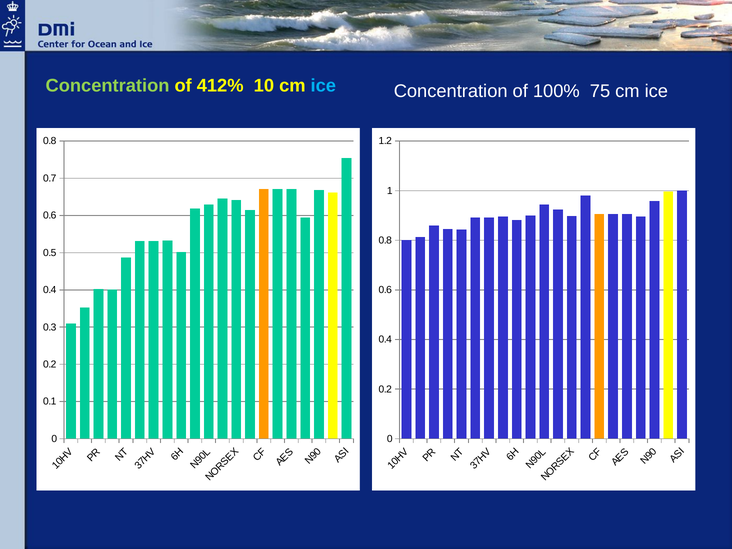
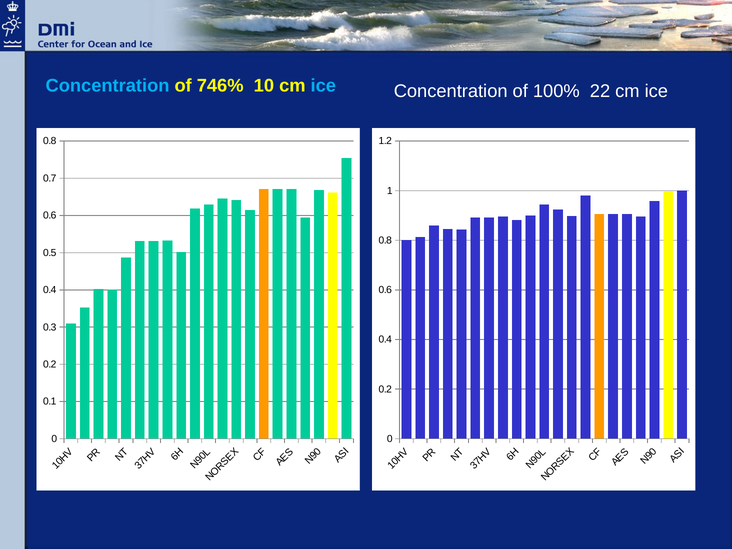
Concentration at (108, 86) colour: light green -> light blue
412%: 412% -> 746%
75: 75 -> 22
